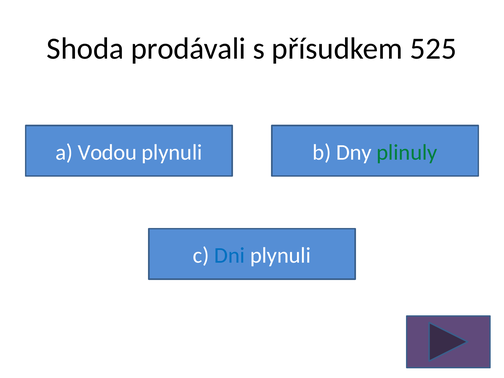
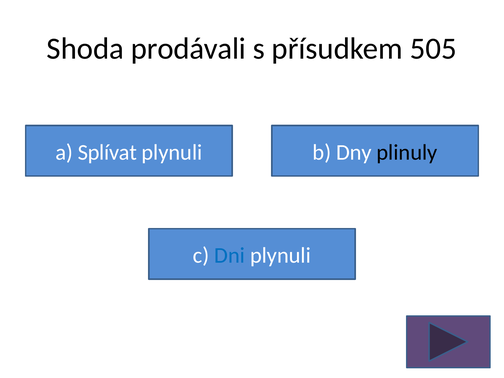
525: 525 -> 505
Vodou: Vodou -> Splívat
plinuly colour: green -> black
